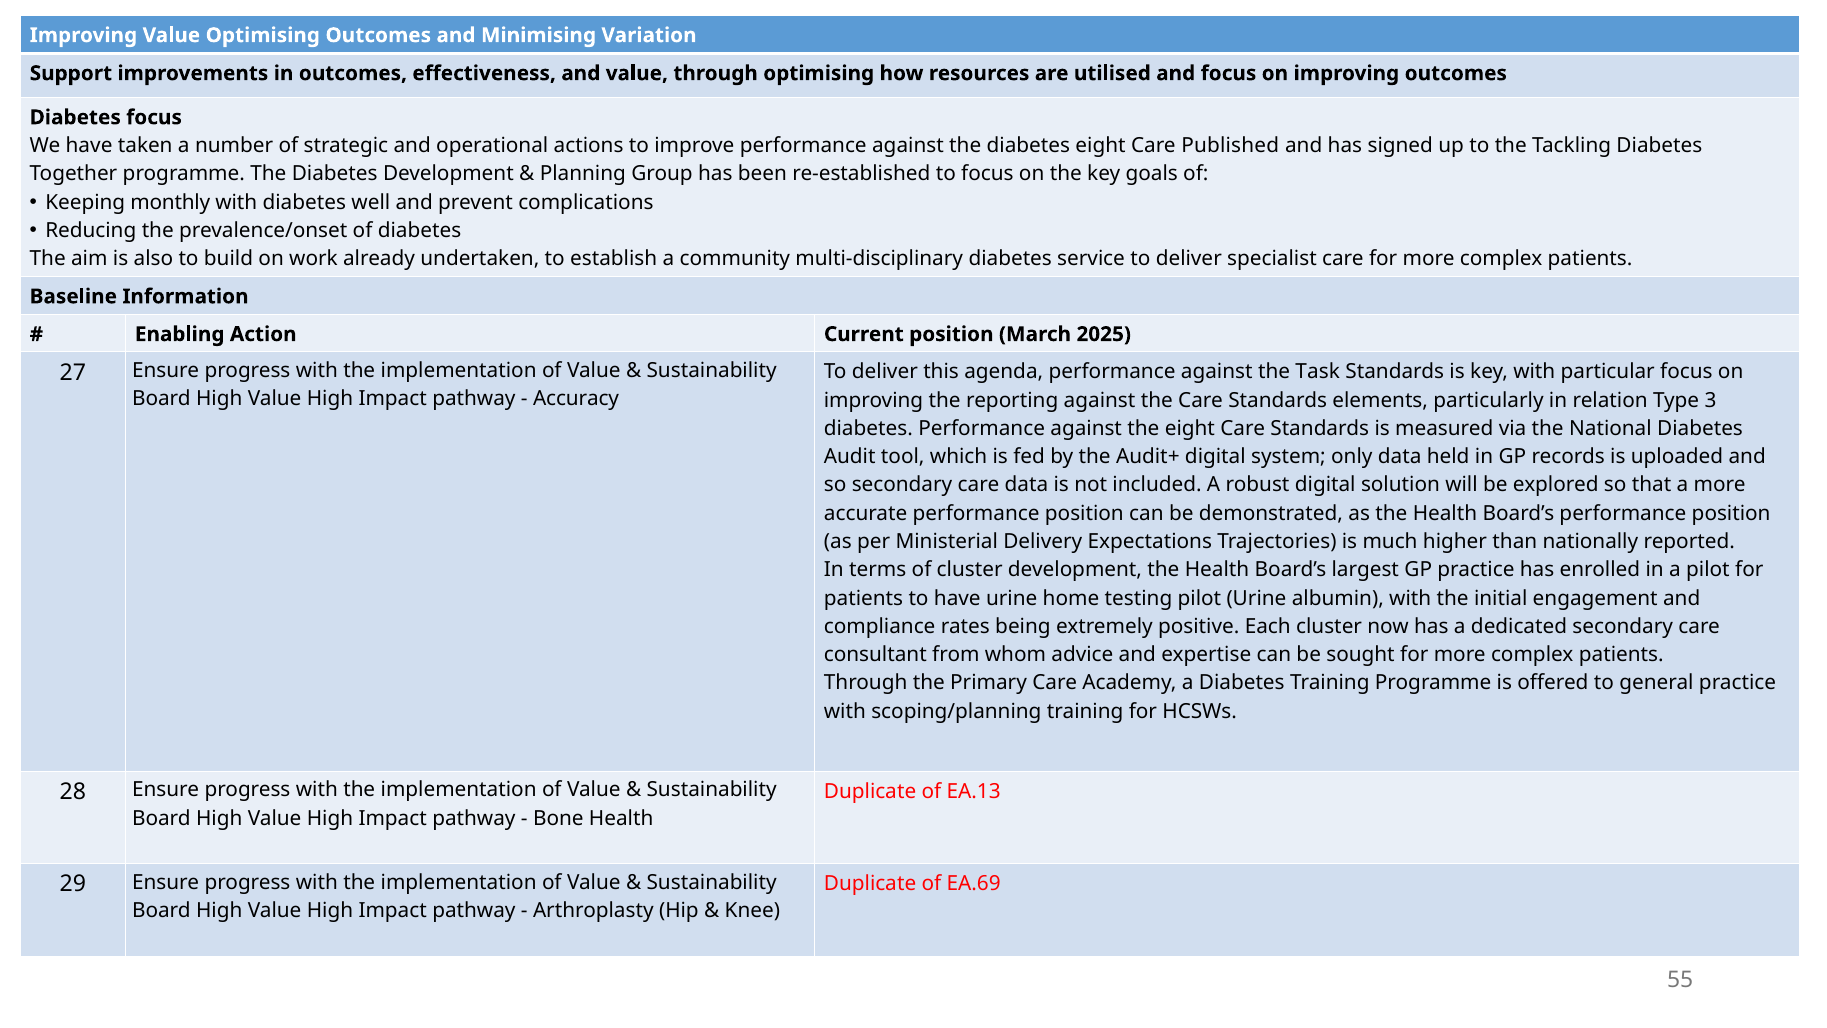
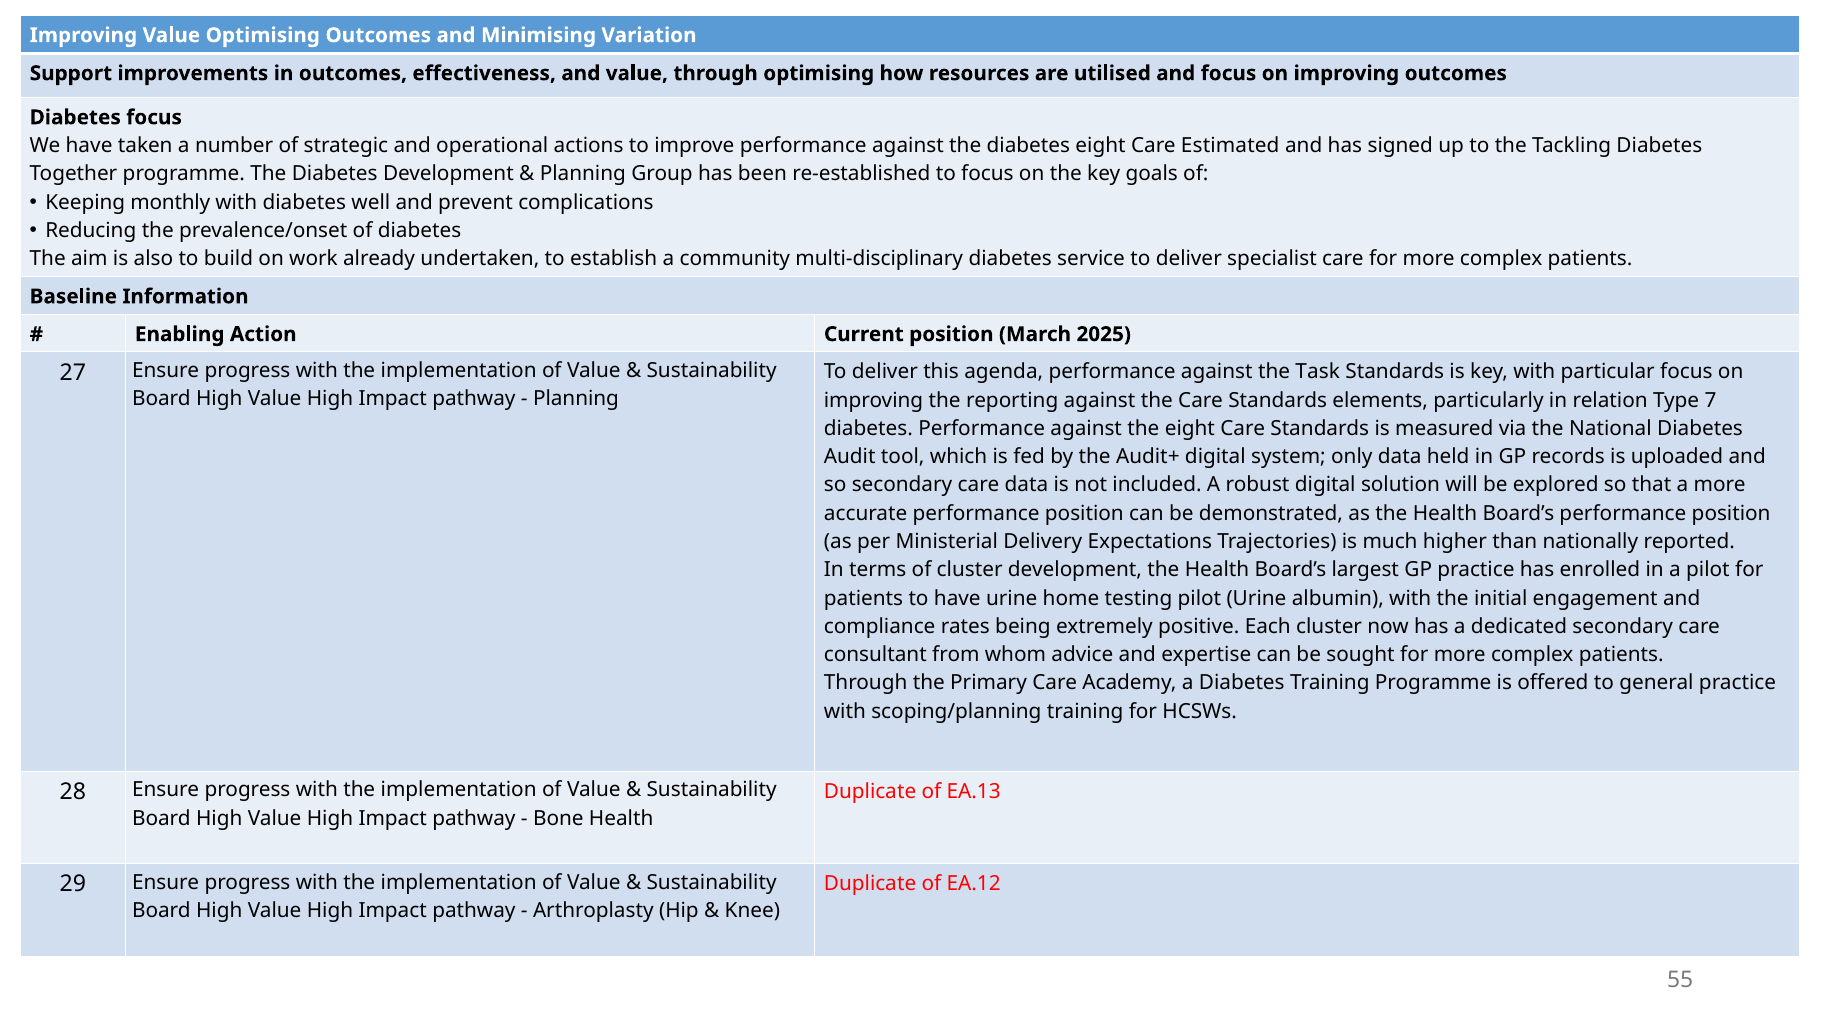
Published: Published -> Estimated
Accuracy at (576, 399): Accuracy -> Planning
3: 3 -> 7
EA.69: EA.69 -> EA.12
